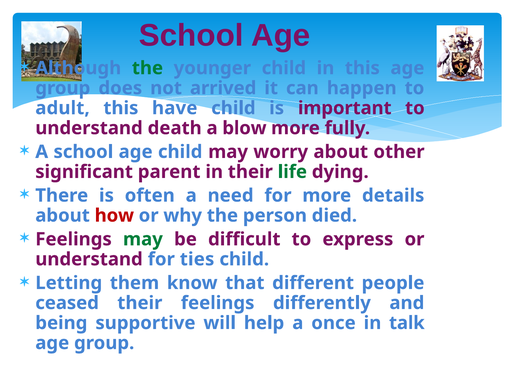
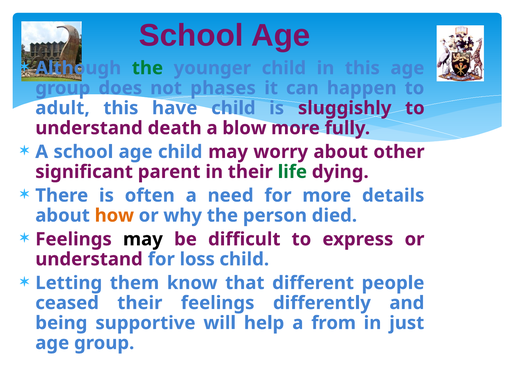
arrived: arrived -> phases
important: important -> sluggishly
how colour: red -> orange
may at (143, 240) colour: green -> black
ties: ties -> loss
once: once -> from
talk: talk -> just
